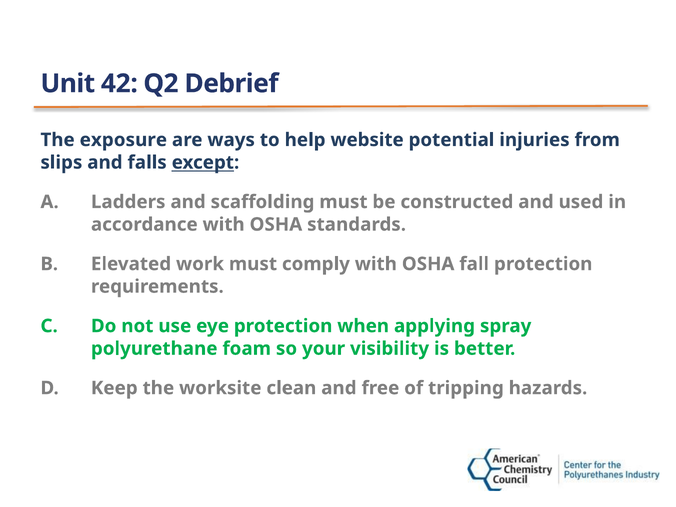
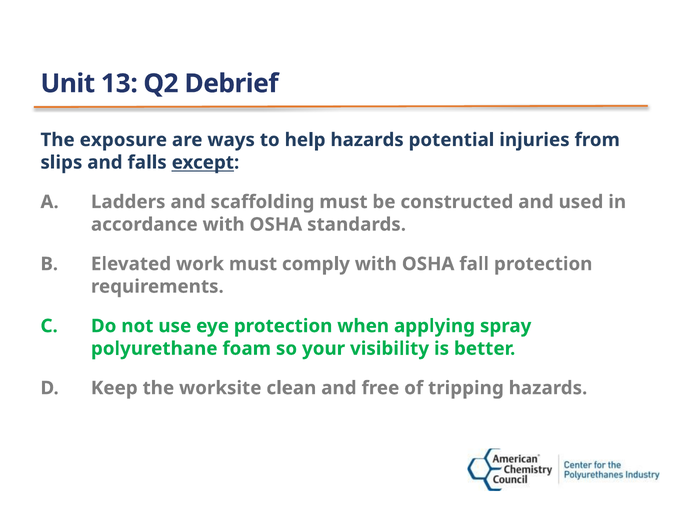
42: 42 -> 13
help website: website -> hazards
